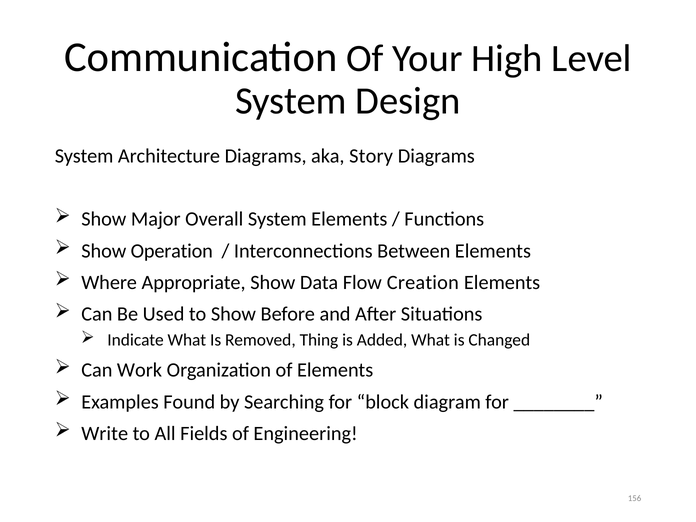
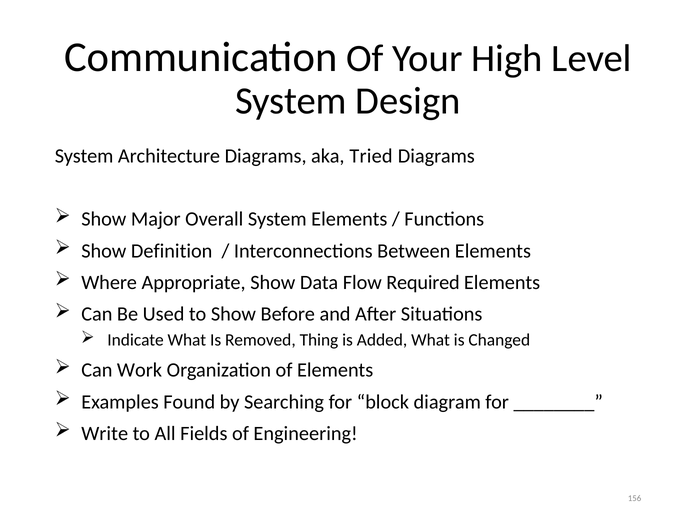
Story: Story -> Tried
Operation: Operation -> Definition
Creation: Creation -> Required
